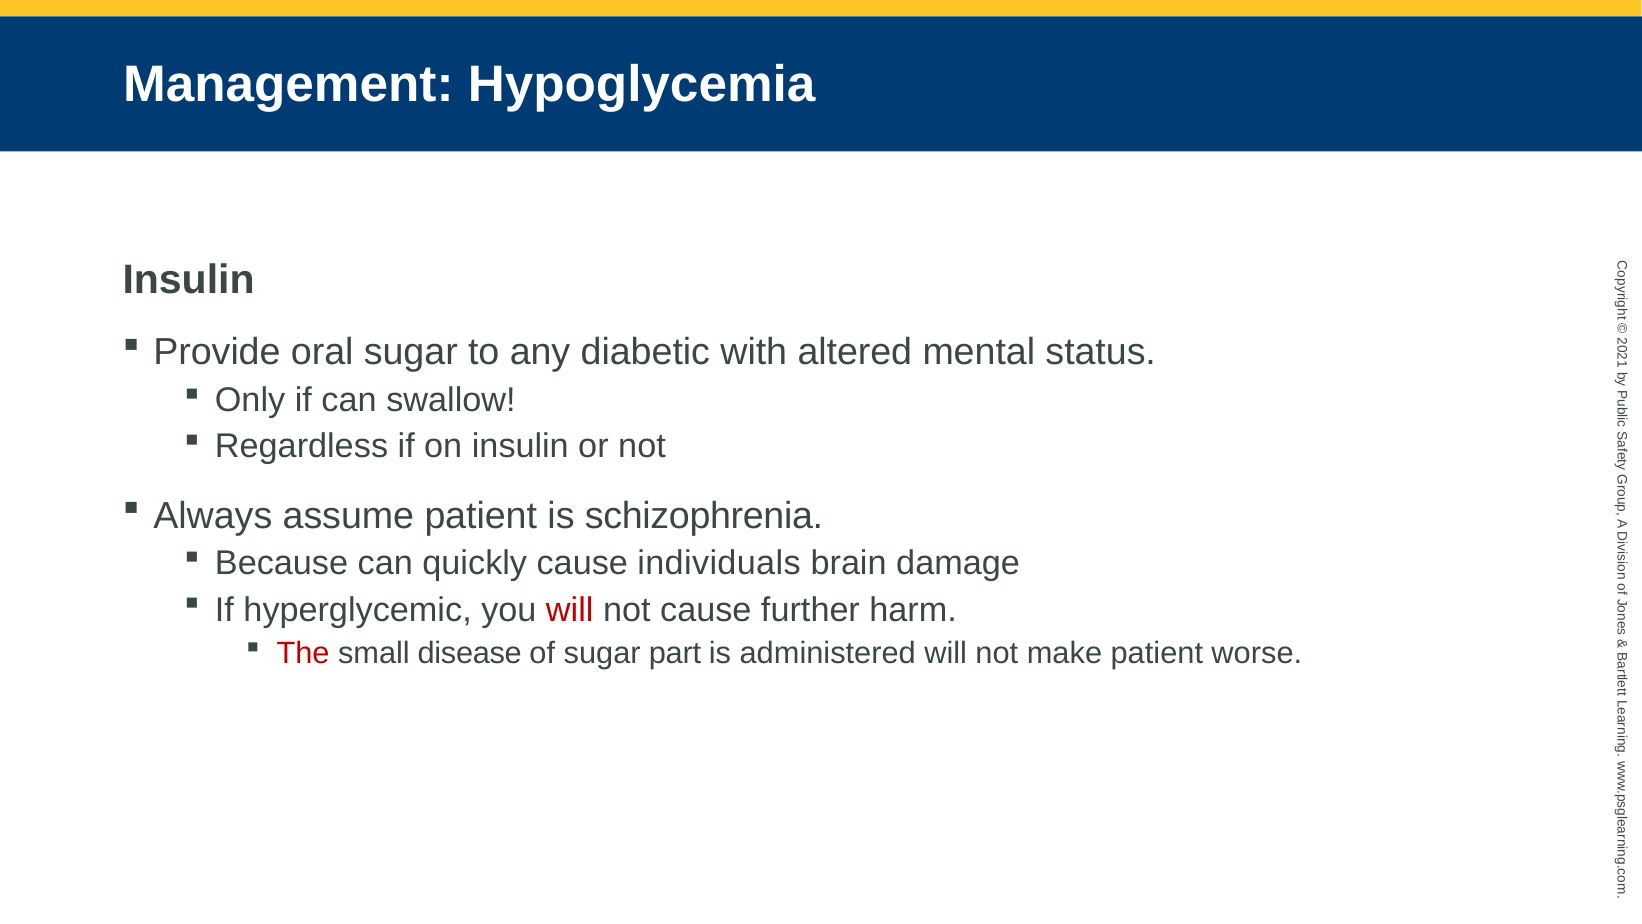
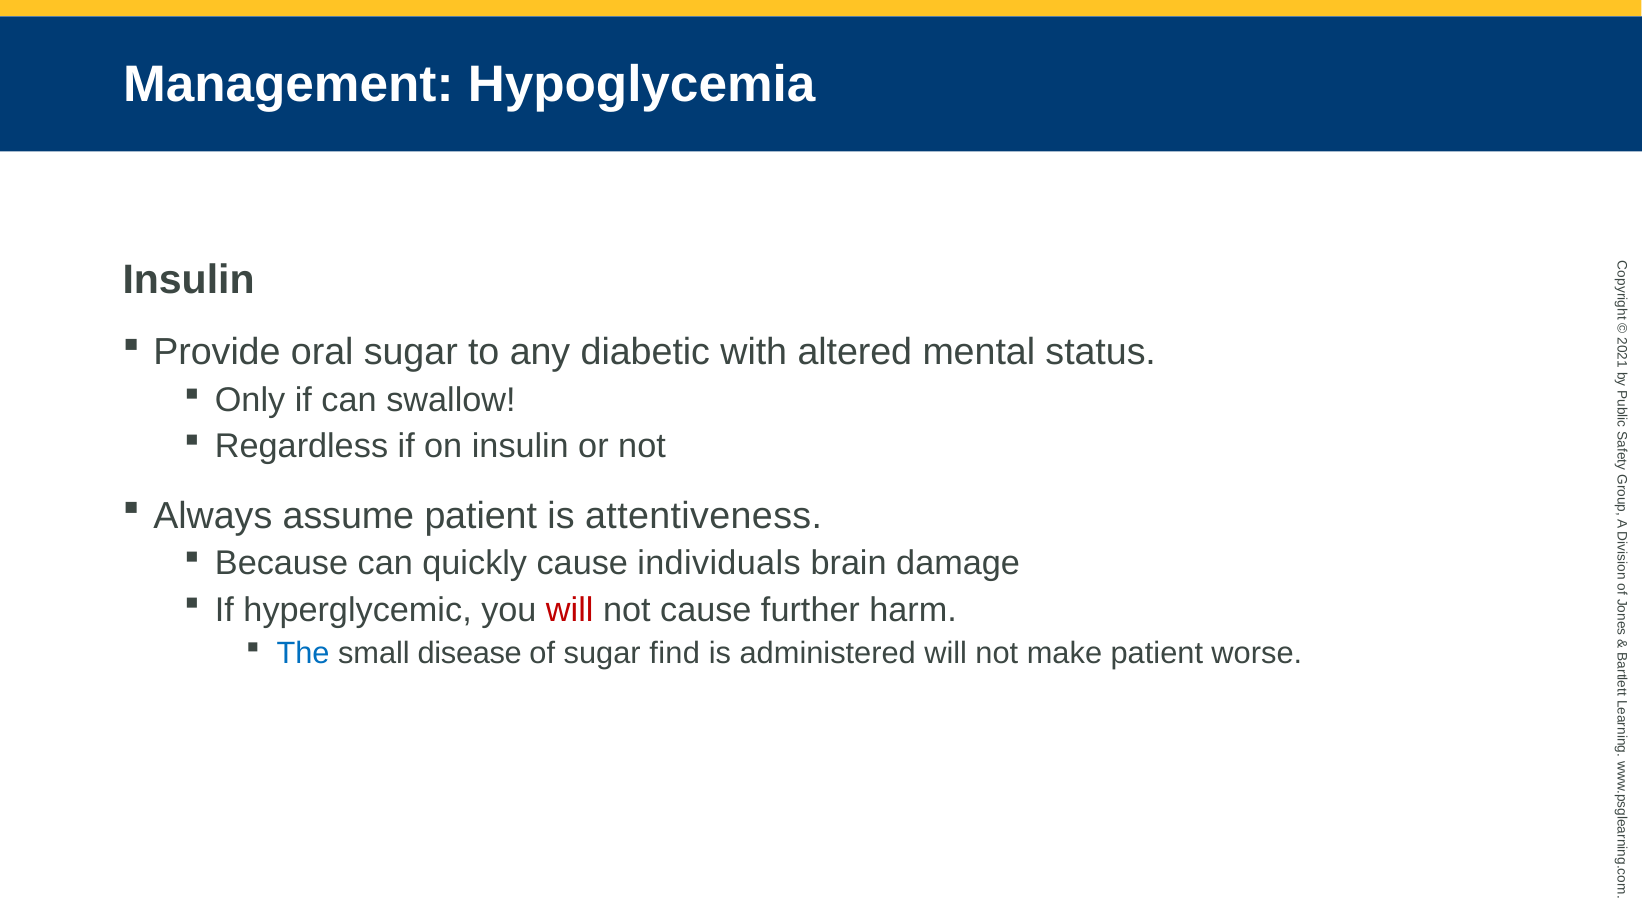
schizophrenia: schizophrenia -> attentiveness
The colour: red -> blue
part: part -> find
